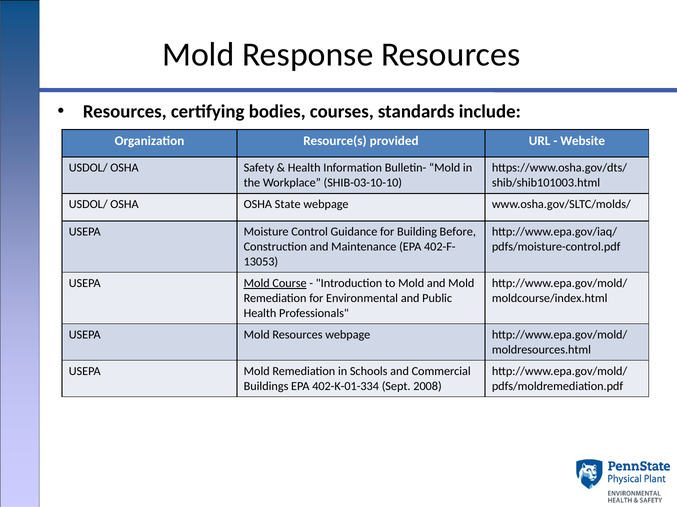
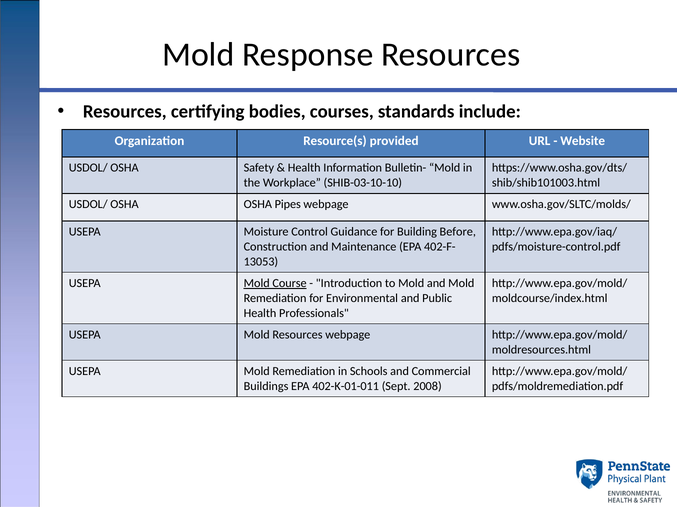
State: State -> Pipes
402-K-01-334: 402-K-01-334 -> 402-K-01-011
